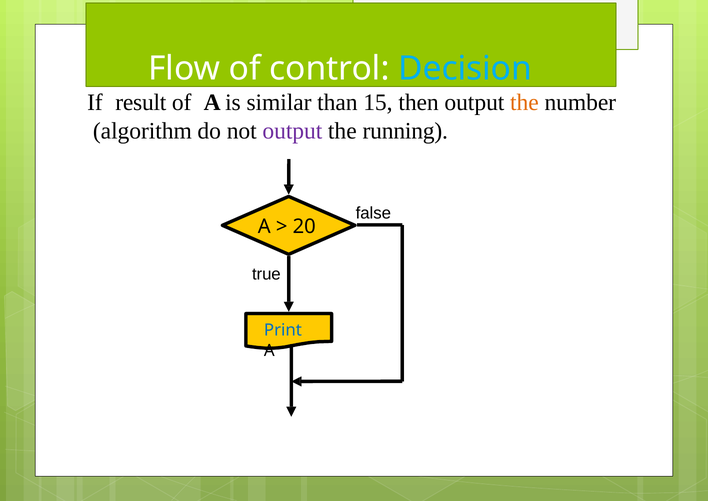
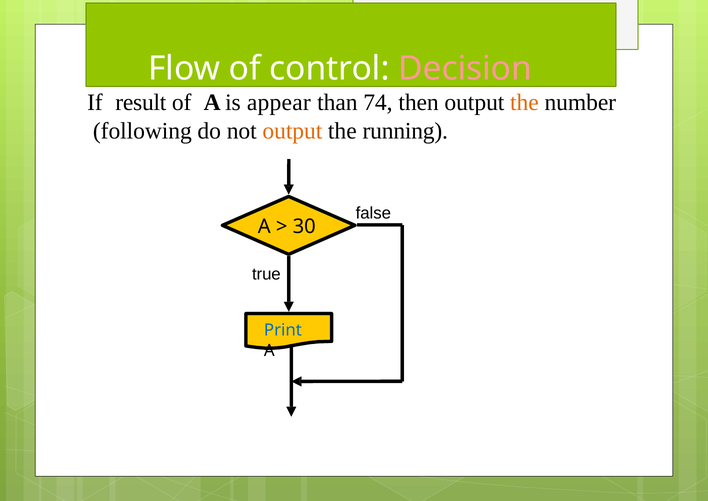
Decision colour: light blue -> pink
similar: similar -> appear
15: 15 -> 74
algorithm: algorithm -> following
output at (292, 131) colour: purple -> orange
20: 20 -> 30
